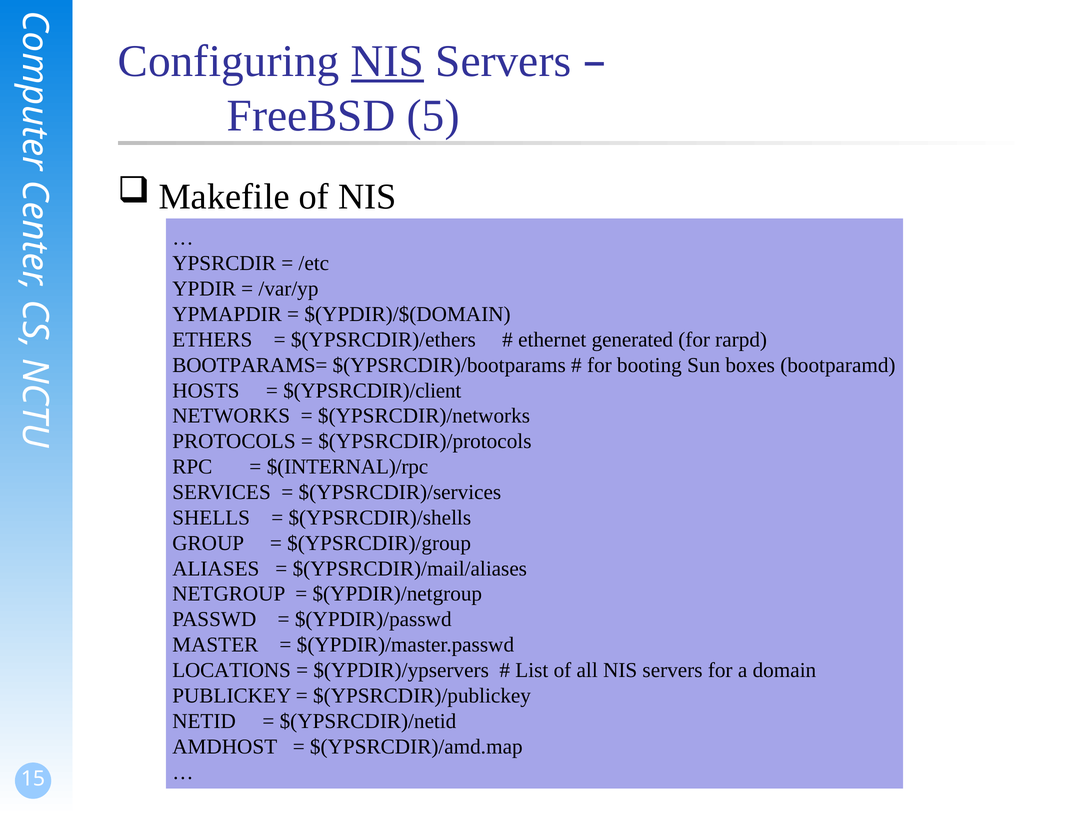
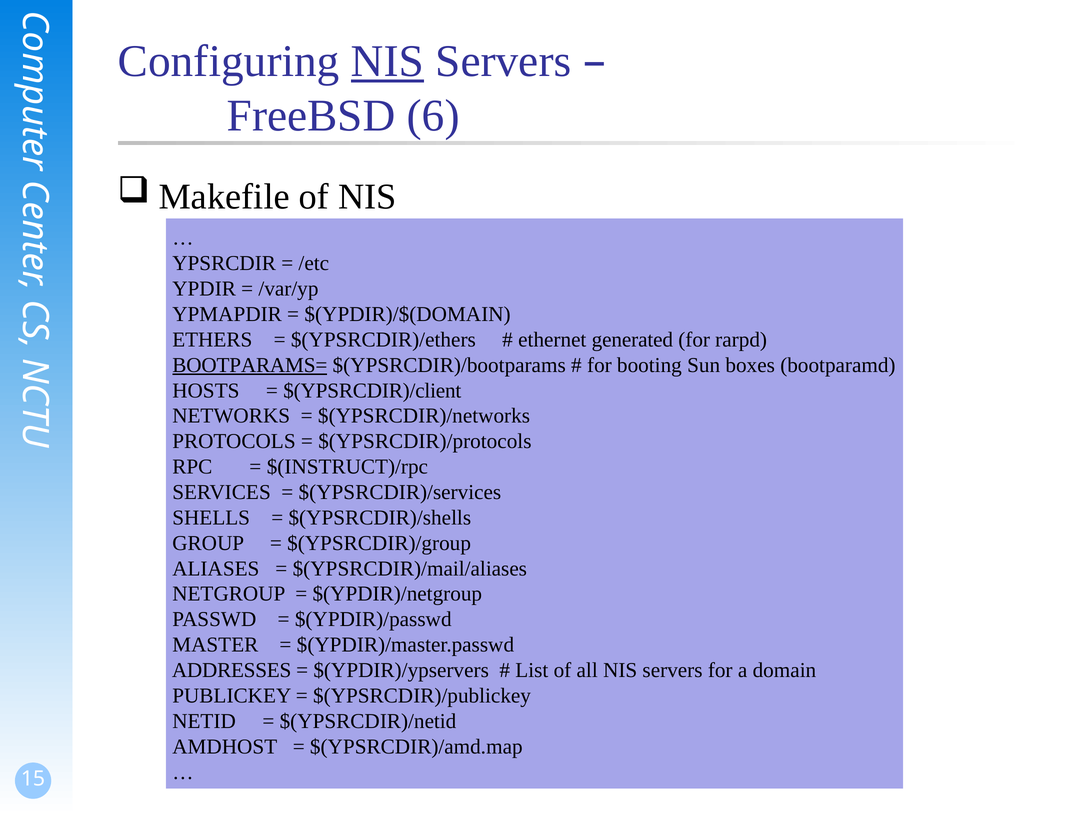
5: 5 -> 6
BOOTPARAMS= underline: none -> present
$(INTERNAL)/rpc: $(INTERNAL)/rpc -> $(INSTRUCT)/rpc
LOCATIONS: LOCATIONS -> ADDRESSES
